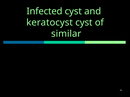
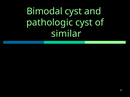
Infected: Infected -> Bimodal
keratocyst: keratocyst -> pathologic
